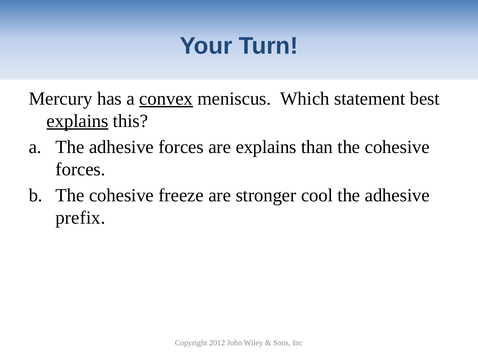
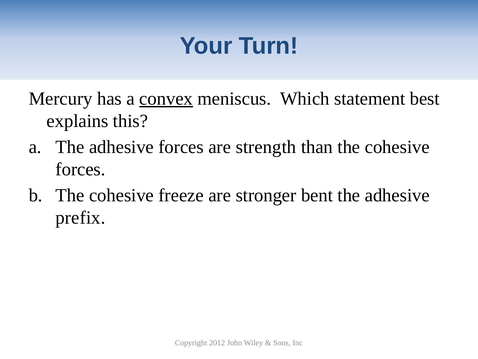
explains at (77, 121) underline: present -> none
are explains: explains -> strength
cool: cool -> bent
